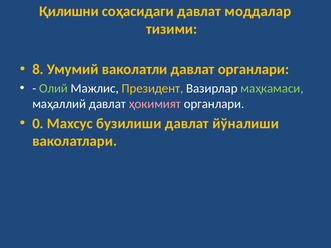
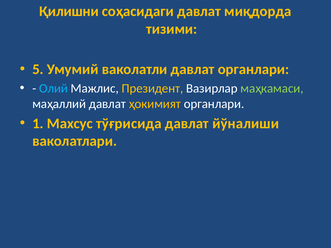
моддалар: моддалар -> миқдорда
8: 8 -> 5
Олий colour: light green -> light blue
ҳокимият colour: pink -> yellow
0: 0 -> 1
бузилиши: бузилиши -> тўғрисида
